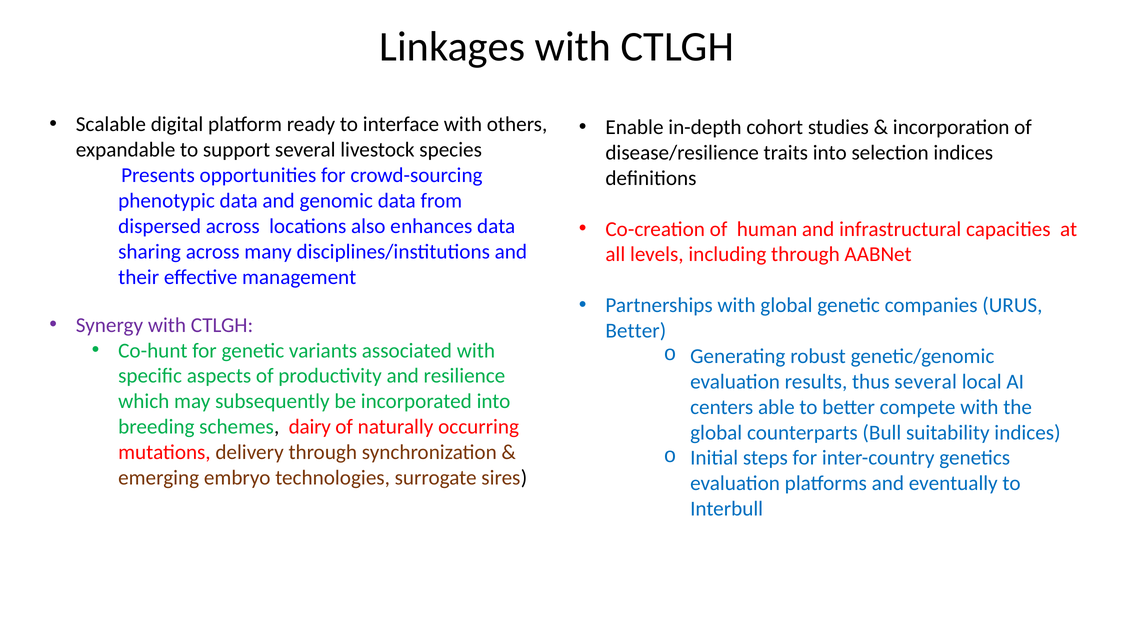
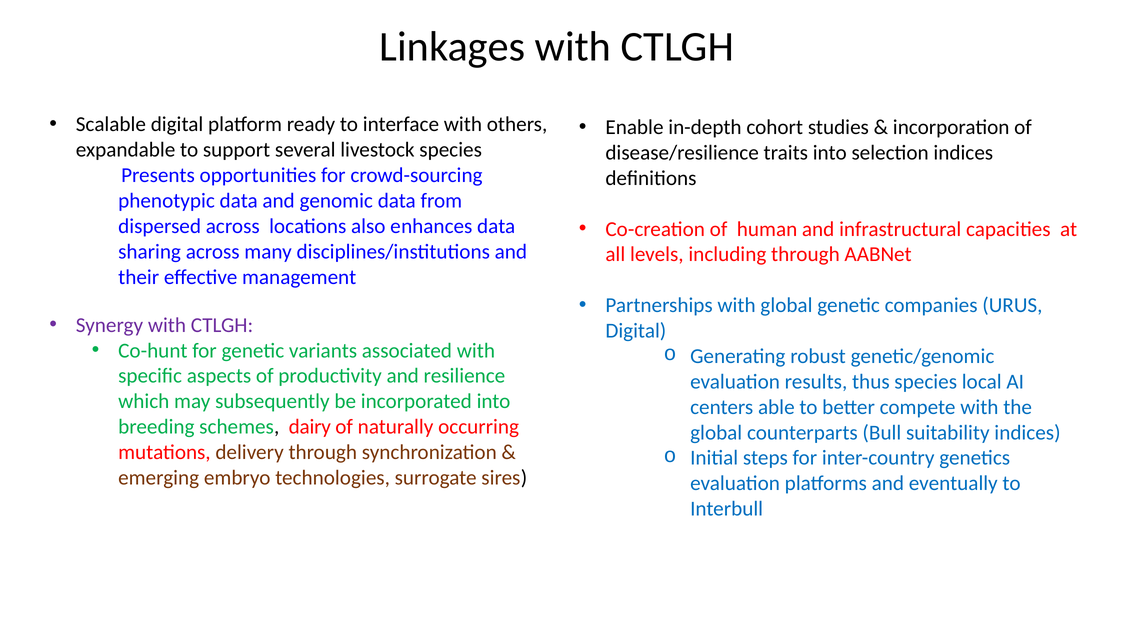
Better at (636, 331): Better -> Digital
thus several: several -> species
